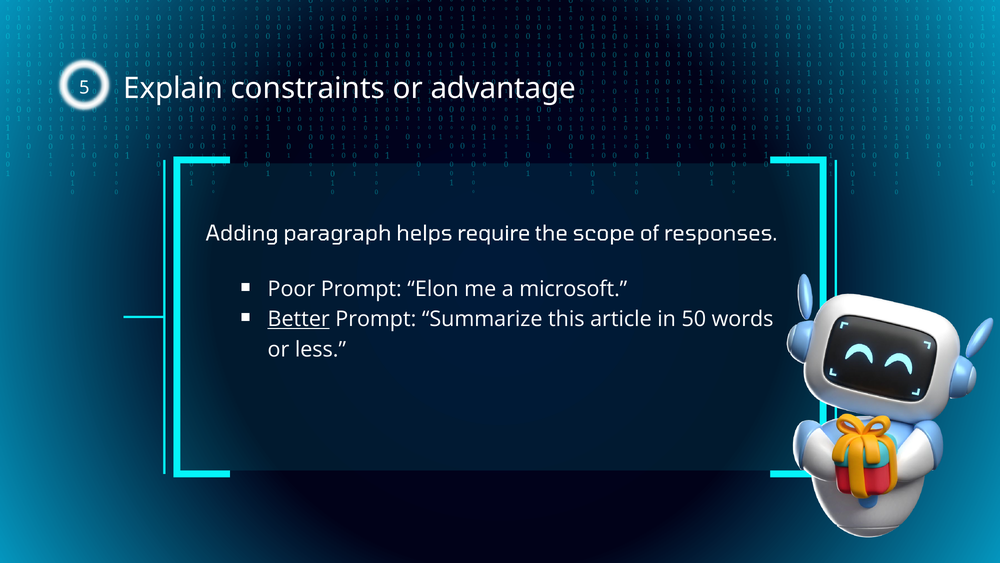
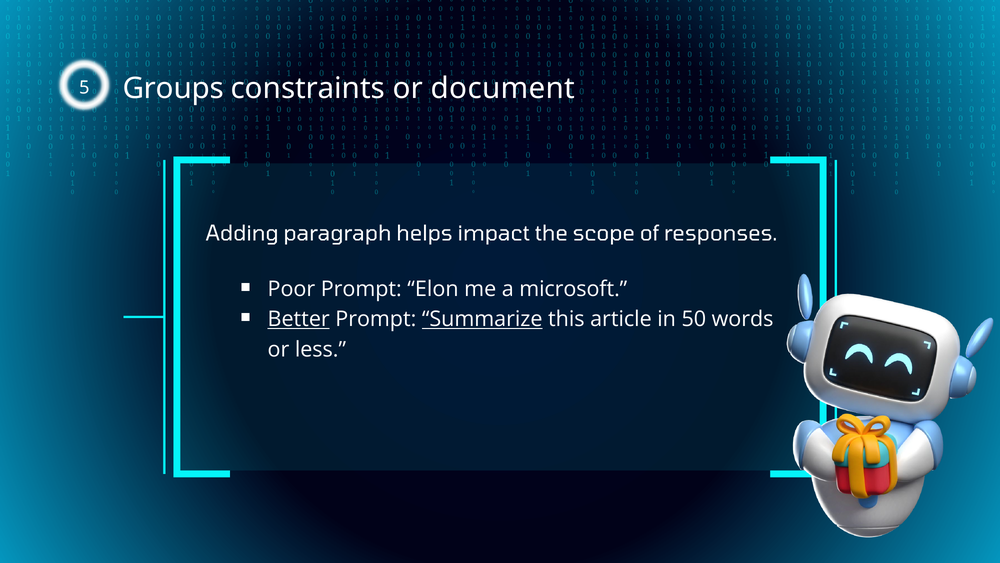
Explain: Explain -> Groups
advantage: advantage -> document
require: require -> impact
Summarize underline: none -> present
